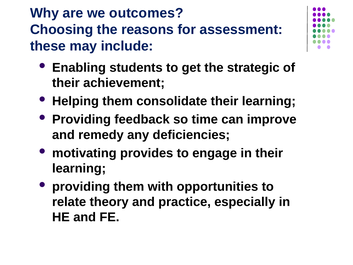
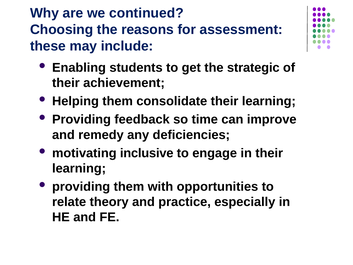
outcomes: outcomes -> continued
provides: provides -> inclusive
